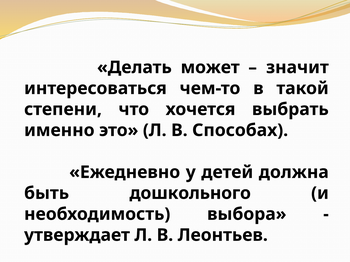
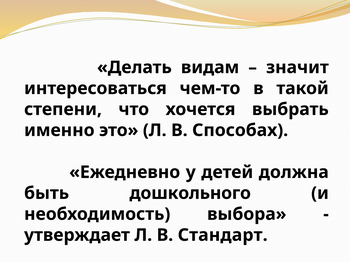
может: может -> видам
Леонтьев: Леонтьев -> Стандарт
